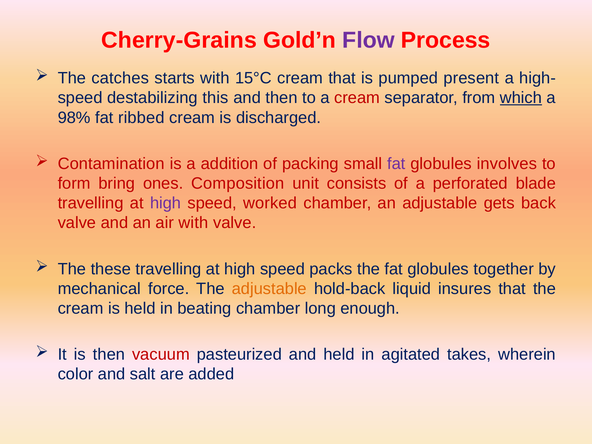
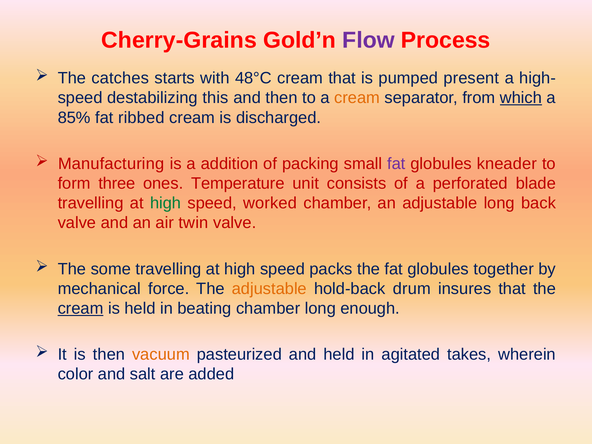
15°C: 15°C -> 48°C
cream at (357, 98) colour: red -> orange
98%: 98% -> 85%
Contamination: Contamination -> Manufacturing
involves: involves -> kneader
bring: bring -> three
Composition: Composition -> Temperature
high at (166, 203) colour: purple -> green
adjustable gets: gets -> long
air with: with -> twin
these: these -> some
liquid: liquid -> drum
cream at (81, 308) underline: none -> present
vacuum colour: red -> orange
